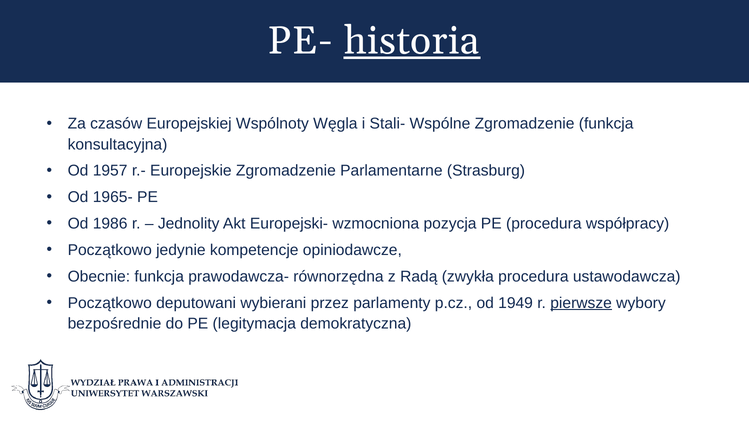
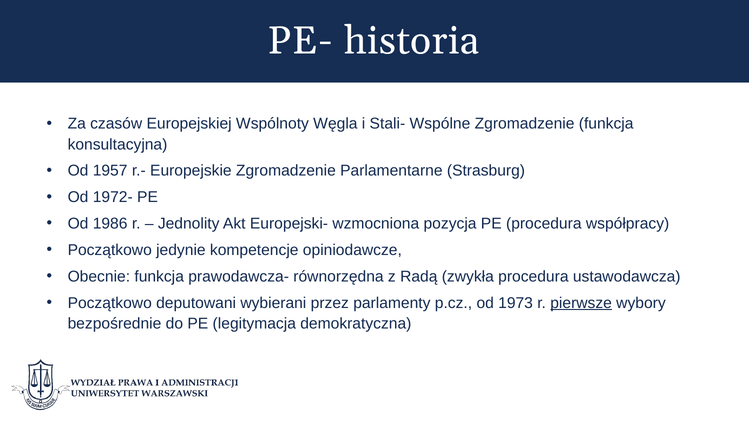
historia underline: present -> none
1965-: 1965- -> 1972-
1949: 1949 -> 1973
